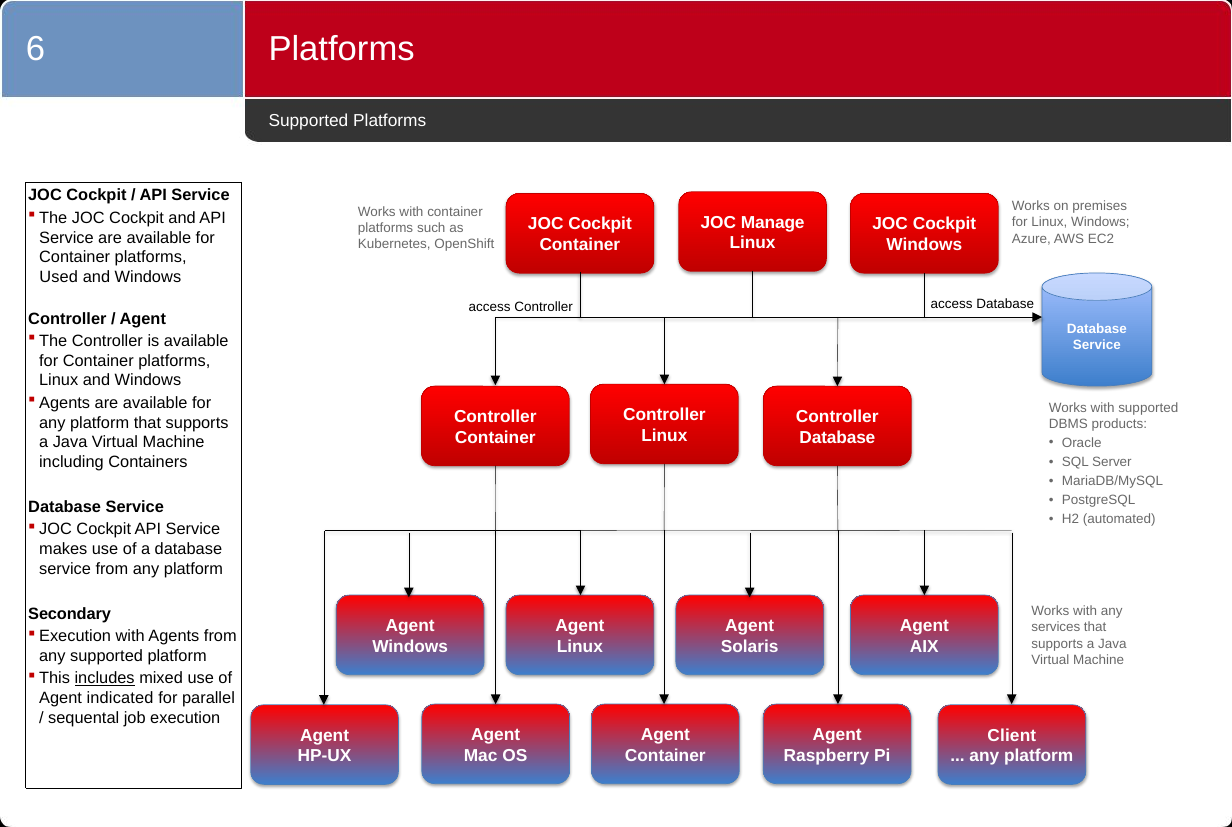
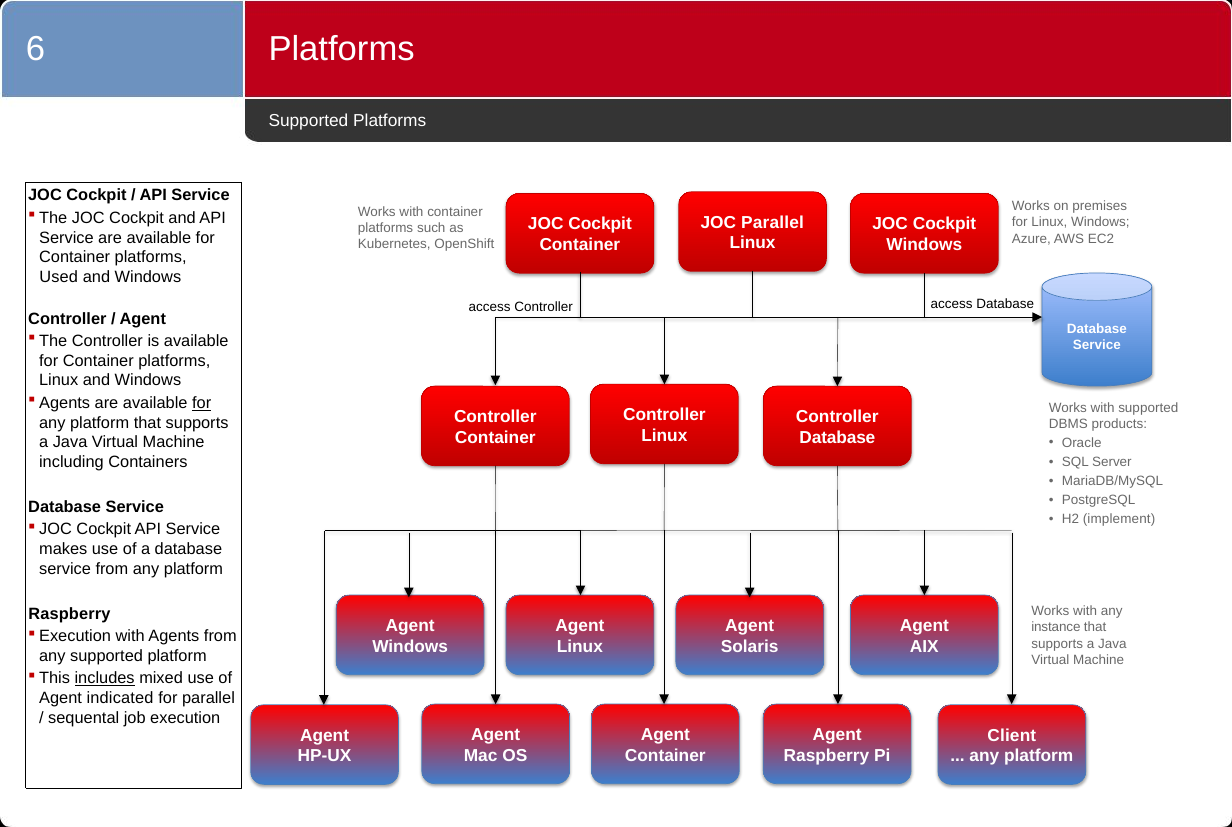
JOC Manage: Manage -> Parallel
for at (202, 403) underline: none -> present
automated: automated -> implement
Secondary at (70, 614): Secondary -> Raspberry
services: services -> instance
